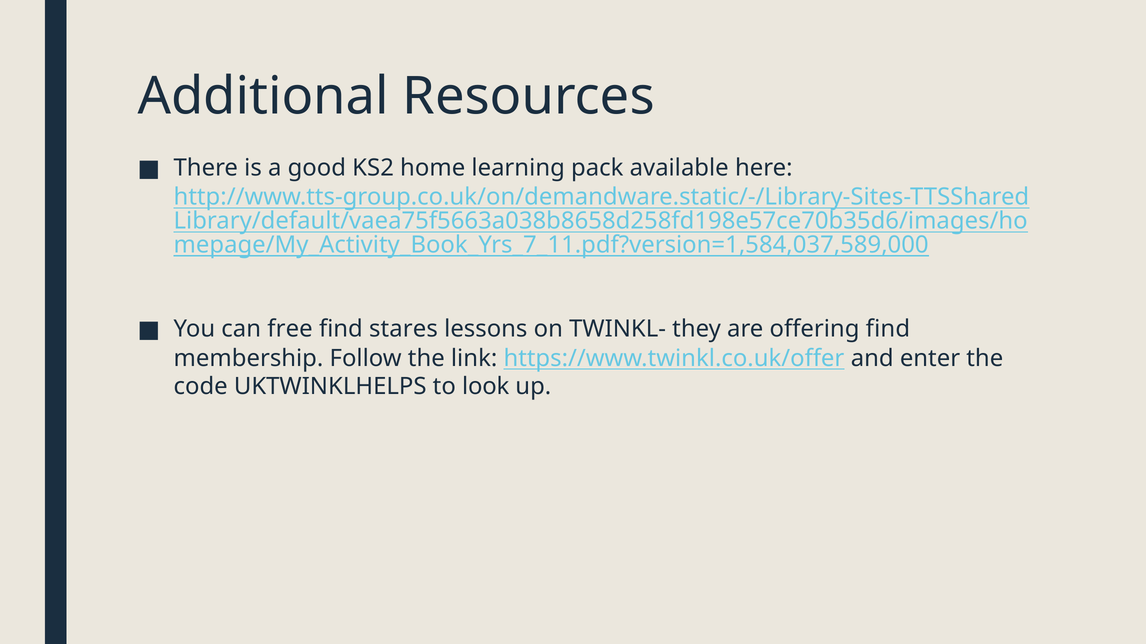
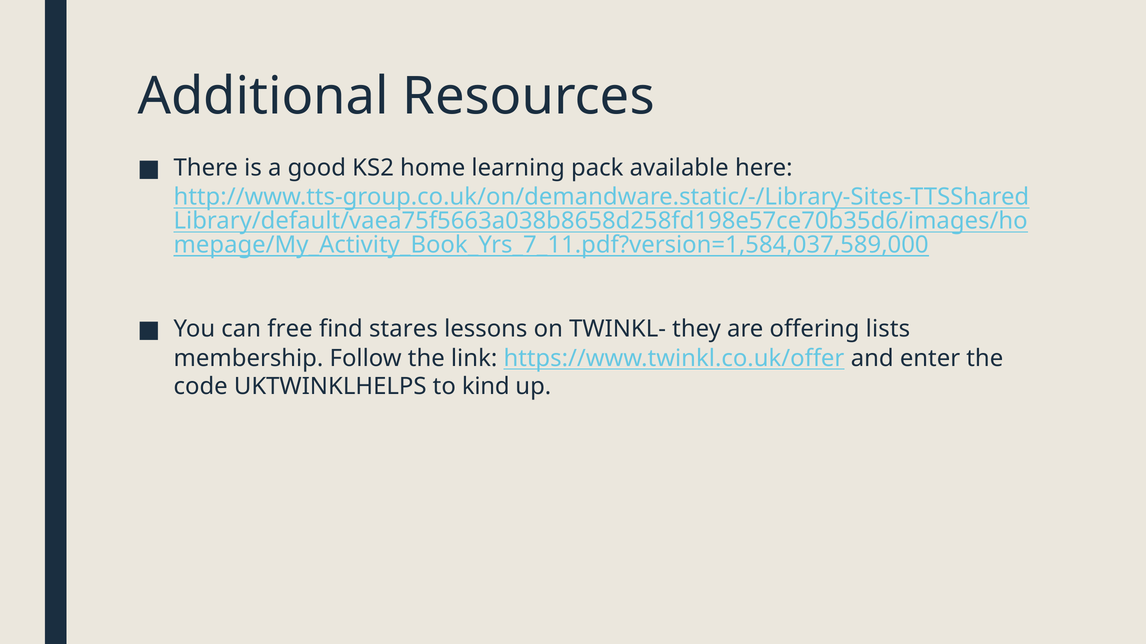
offering find: find -> lists
look: look -> kind
